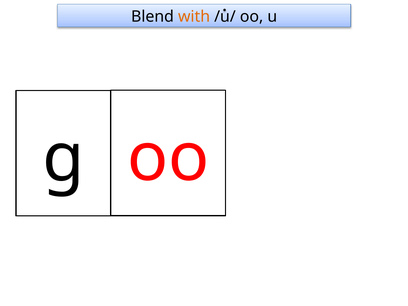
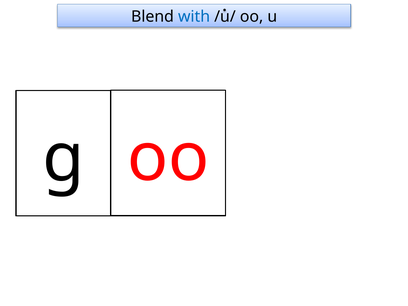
with colour: orange -> blue
